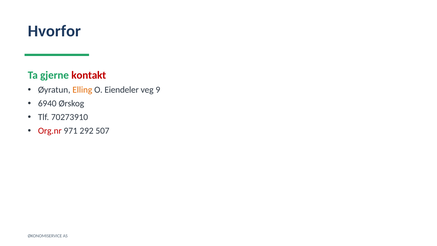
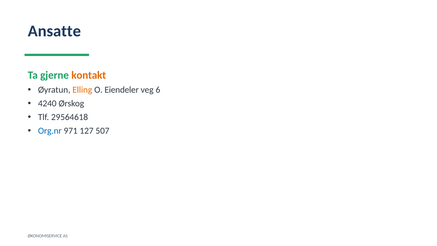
Hvorfor: Hvorfor -> Ansatte
kontakt colour: red -> orange
9: 9 -> 6
6940: 6940 -> 4240
70273910: 70273910 -> 29564618
Org.nr colour: red -> blue
292: 292 -> 127
